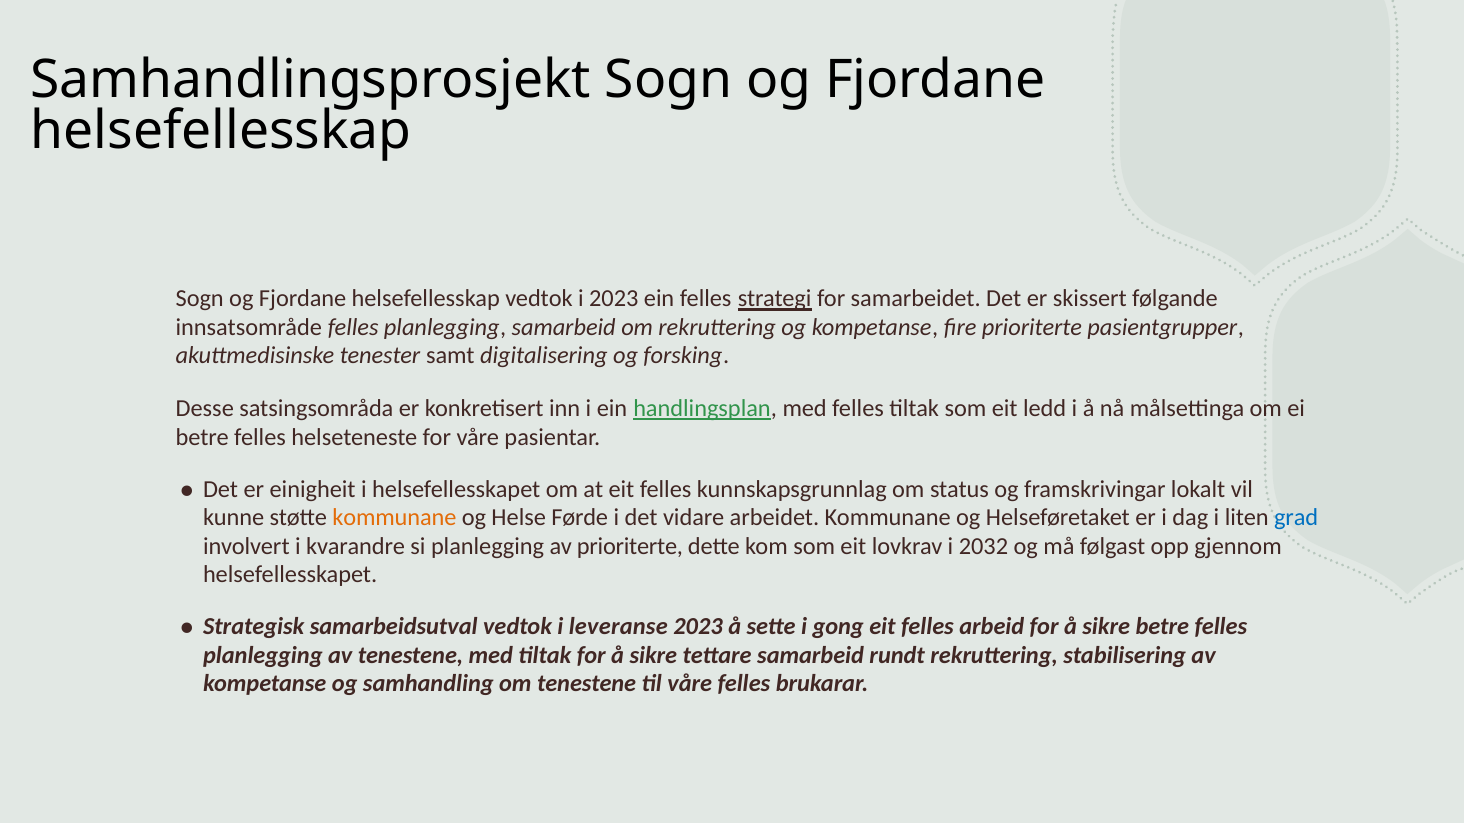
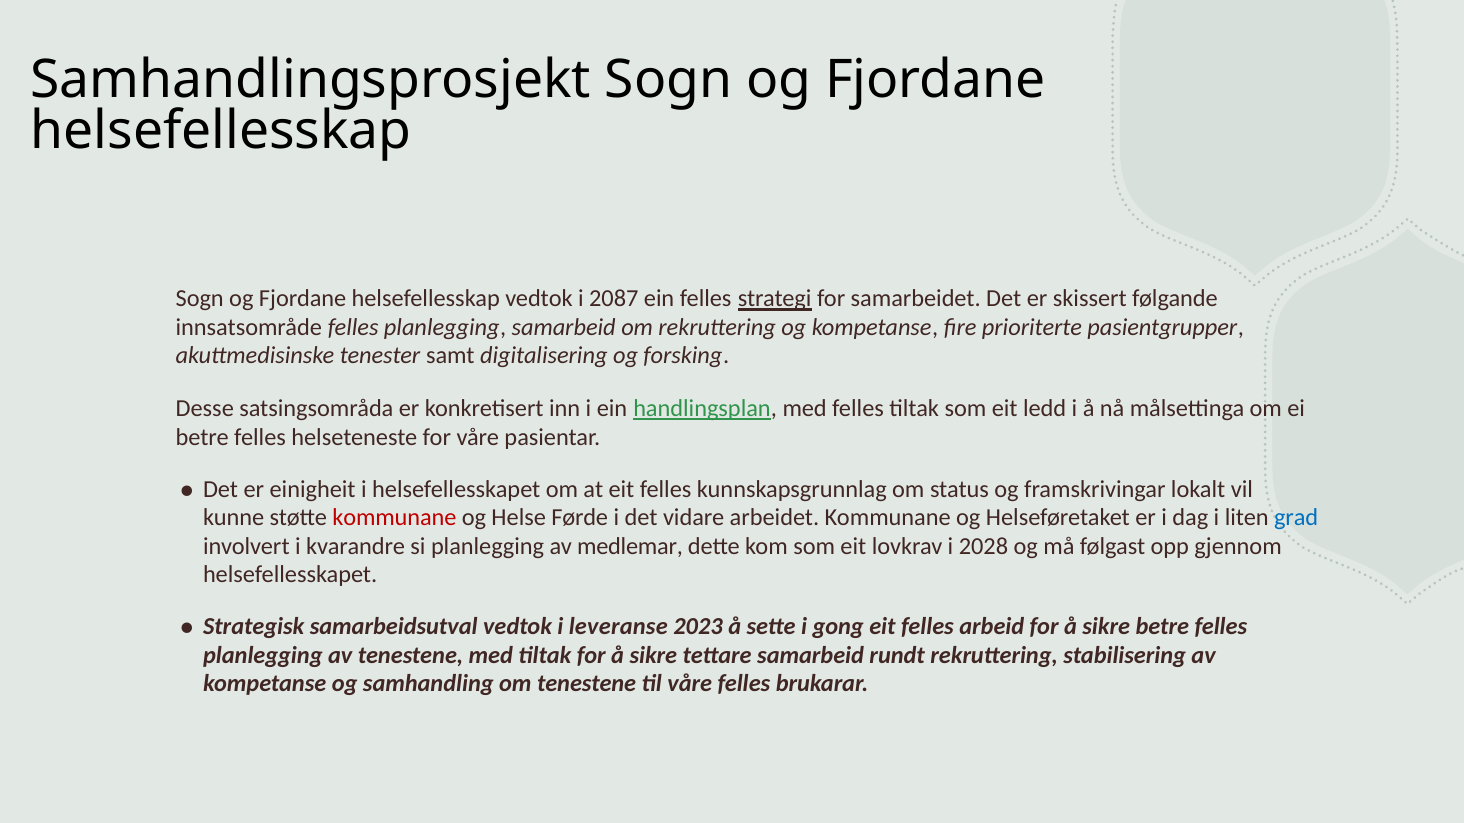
i 2023: 2023 -> 2087
kommunane at (394, 518) colour: orange -> red
av prioriterte: prioriterte -> medlemar
2032: 2032 -> 2028
